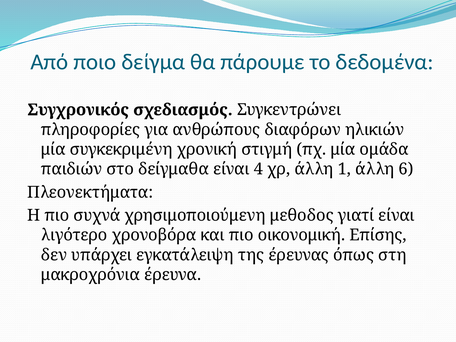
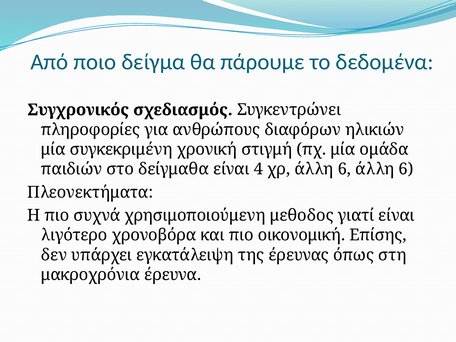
χρ άλλη 1: 1 -> 6
